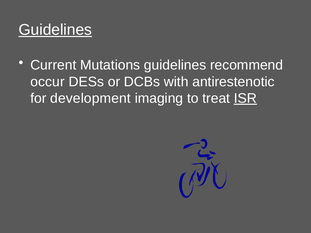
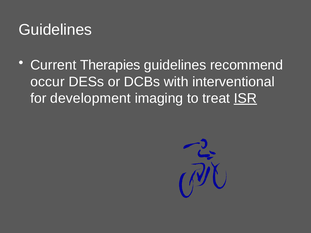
Guidelines at (55, 30) underline: present -> none
Mutations: Mutations -> Therapies
antirestenotic: antirestenotic -> interventional
